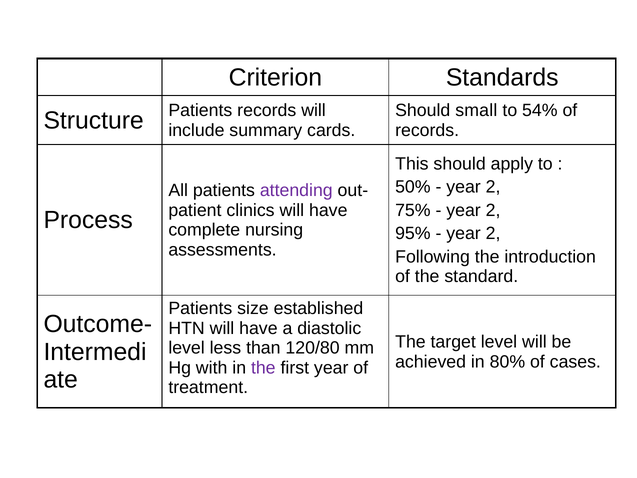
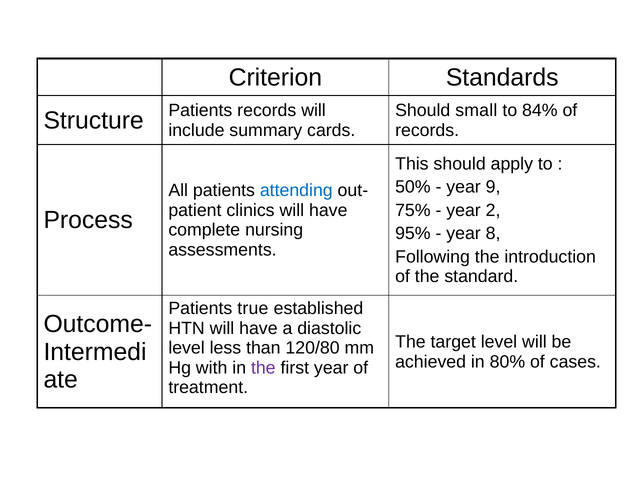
54%: 54% -> 84%
2 at (493, 187): 2 -> 9
attending colour: purple -> blue
2 at (493, 233): 2 -> 8
size: size -> true
